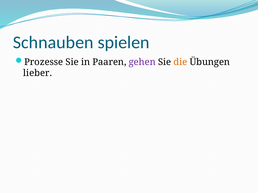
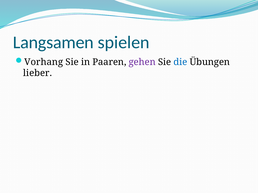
Schnauben: Schnauben -> Langsamen
Prozesse: Prozesse -> Vorhang
die colour: orange -> blue
